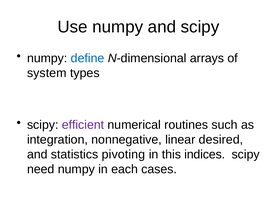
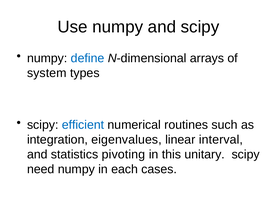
efficient colour: purple -> blue
nonnegative: nonnegative -> eigenvalues
desired: desired -> interval
indices: indices -> unitary
